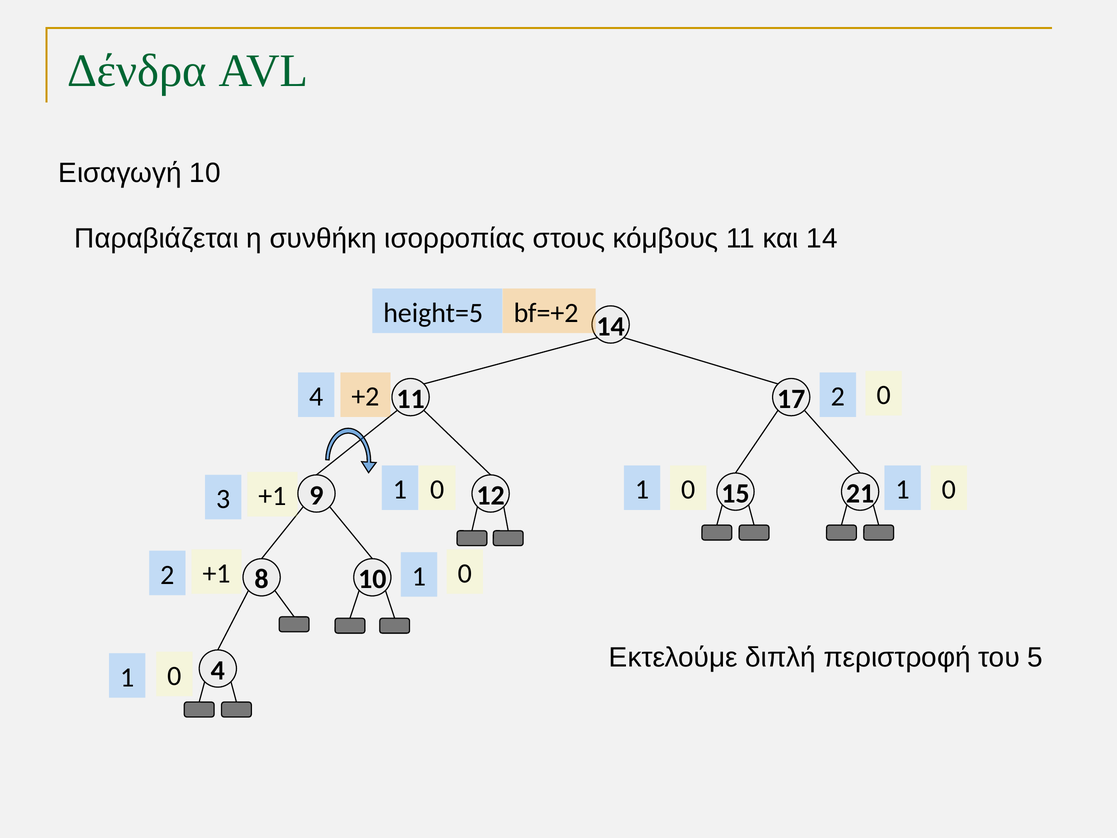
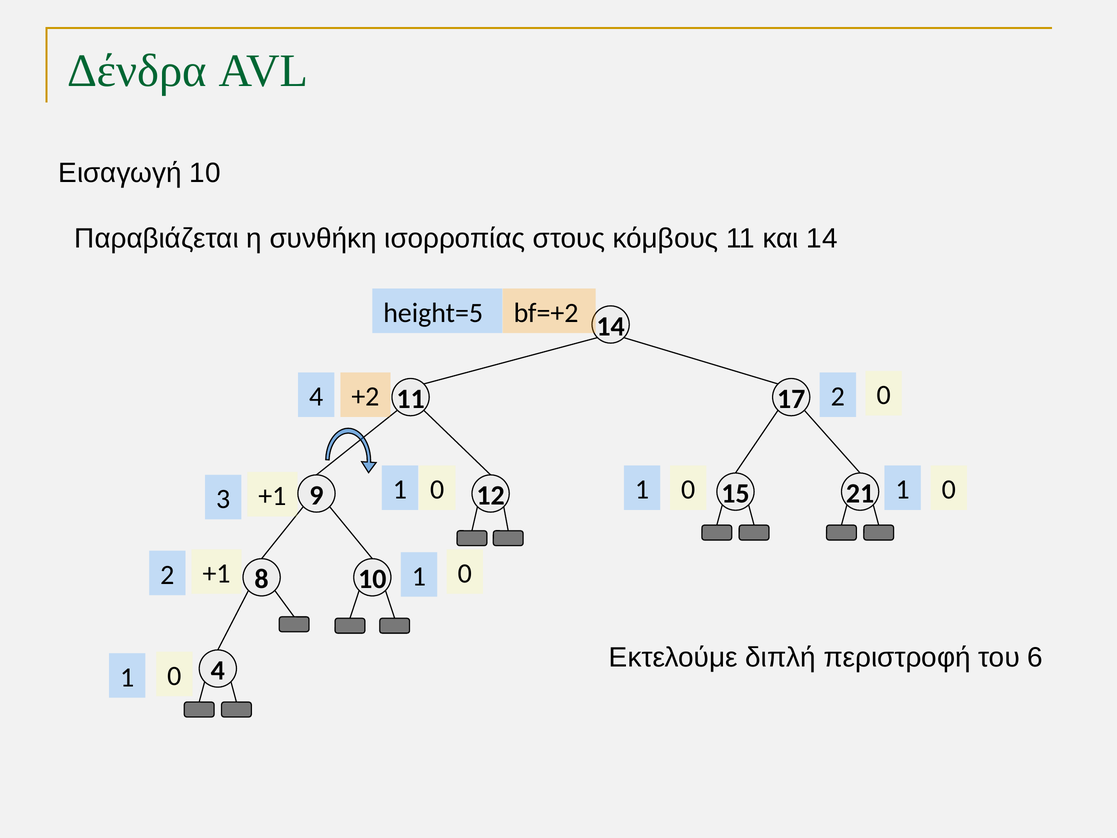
5: 5 -> 6
